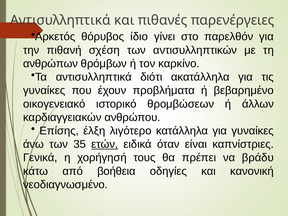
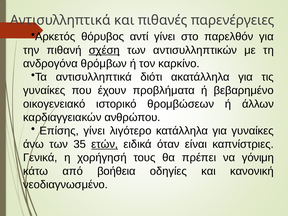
ίδιο: ίδιο -> αντί
σχέση underline: none -> present
ανθρώπων: ανθρώπων -> ανδρογόνα
Επίσης έλξη: έλξη -> γίνει
βράδυ: βράδυ -> γόνιμη
